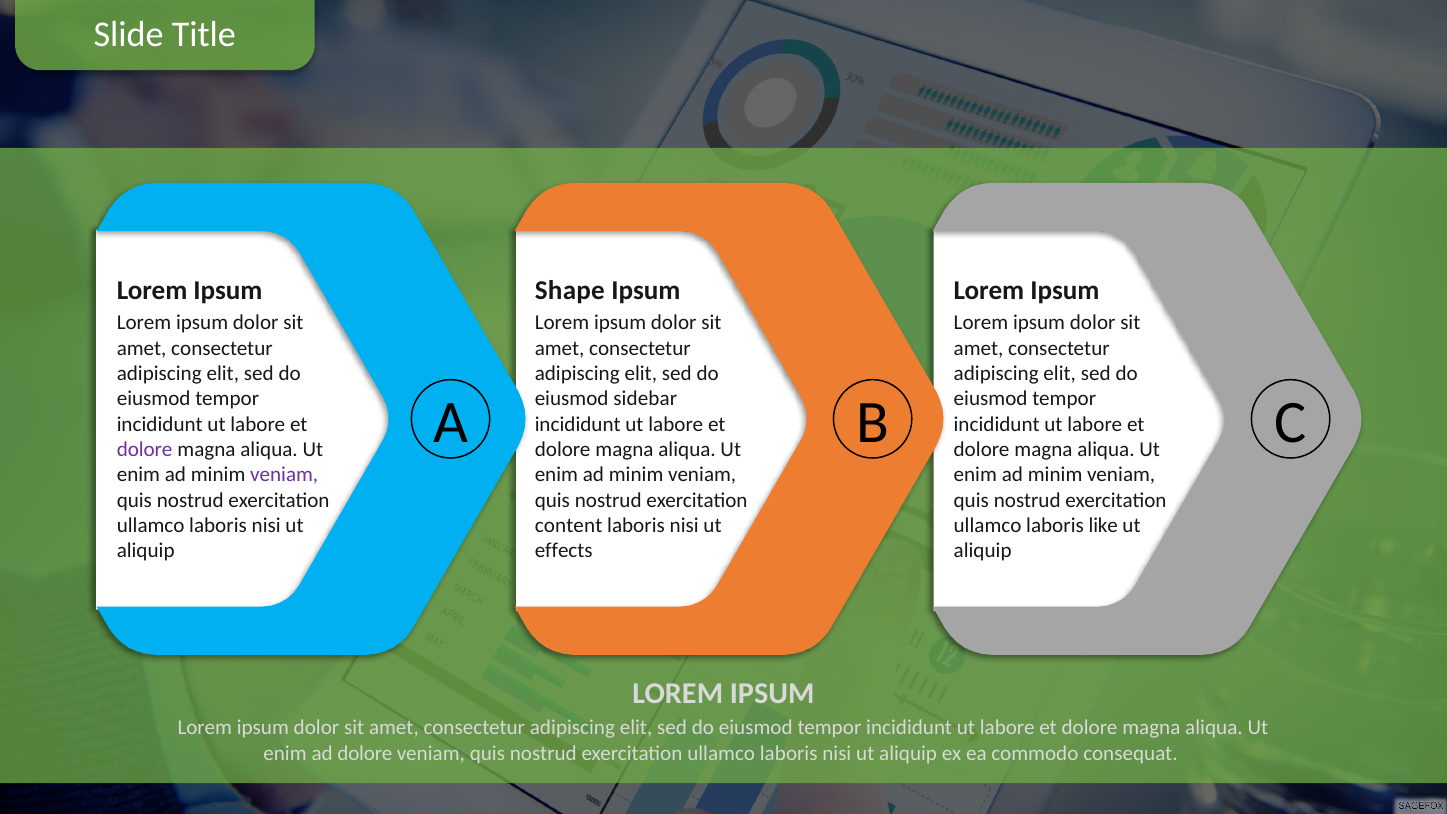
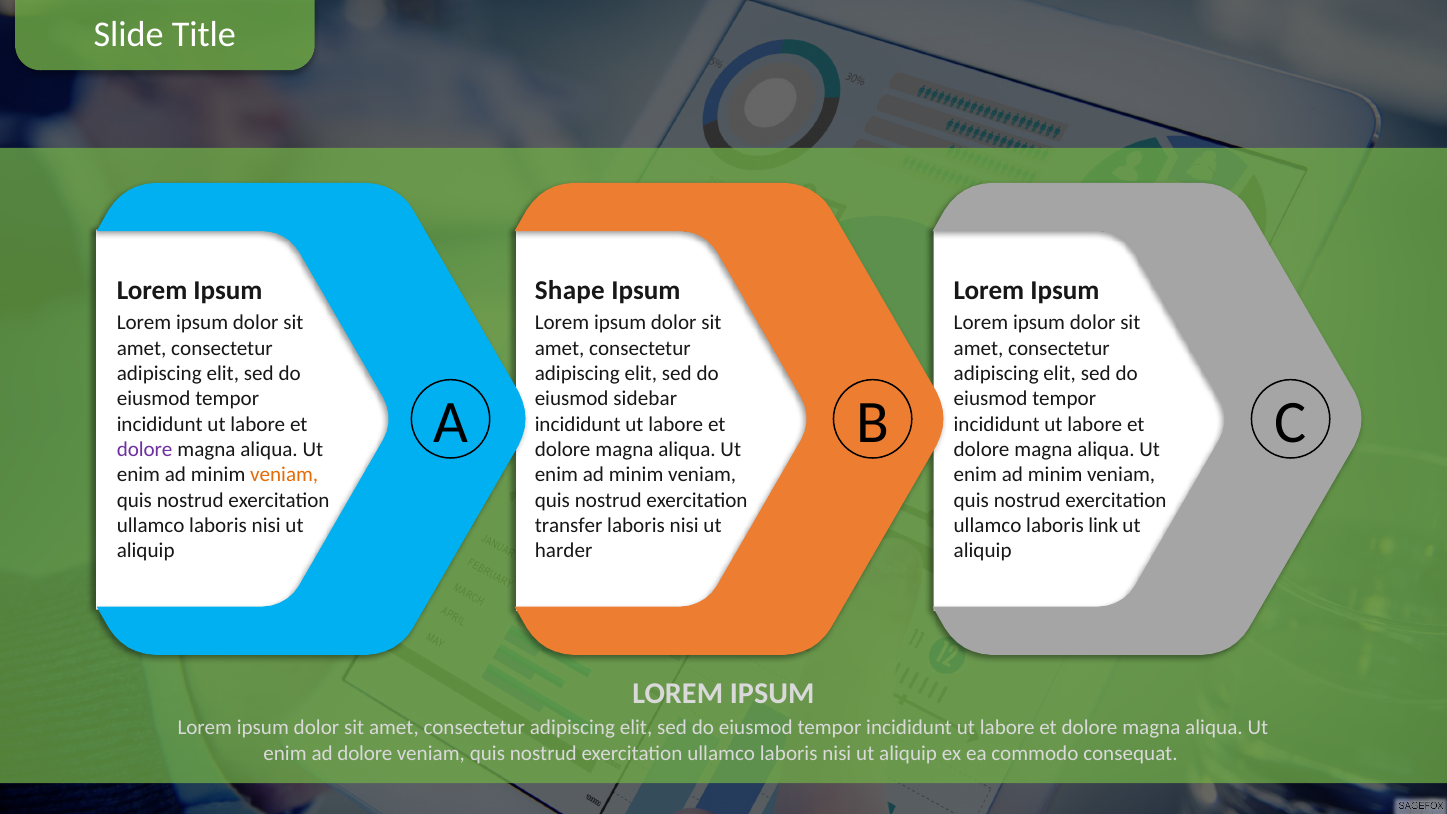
veniam at (284, 475) colour: purple -> orange
content: content -> transfer
like: like -> link
effects: effects -> harder
